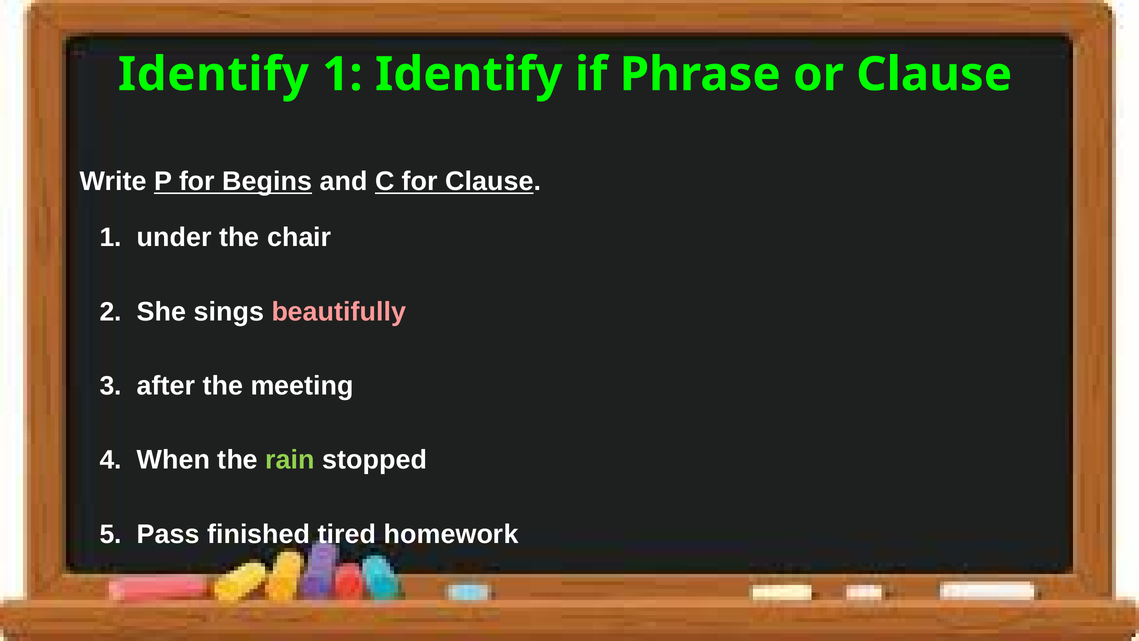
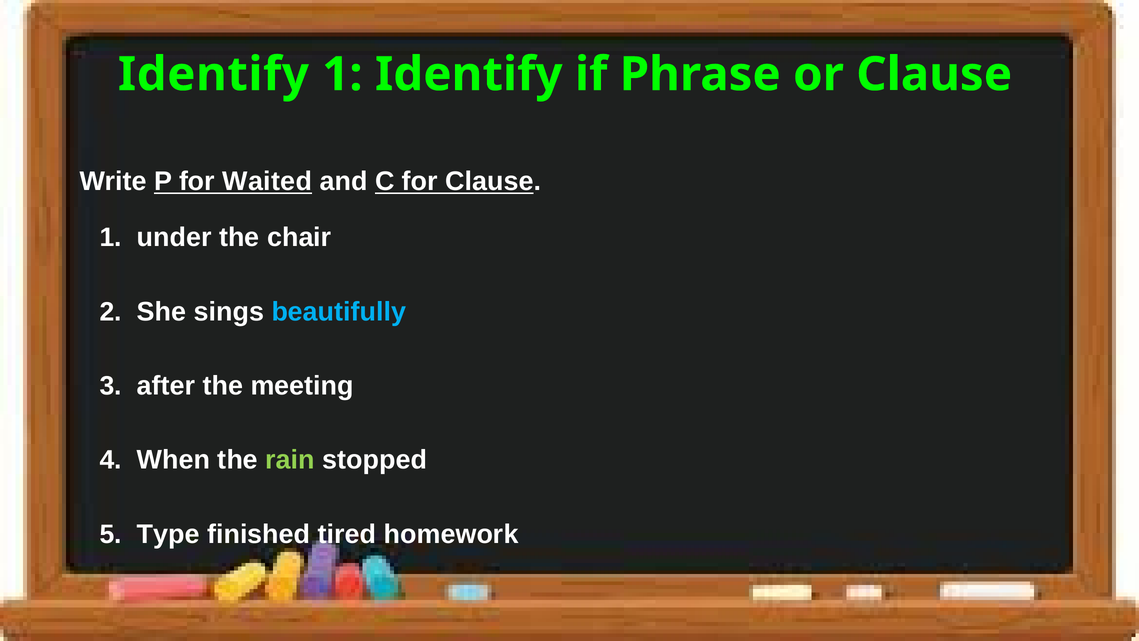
Begins: Begins -> Waited
beautifully colour: pink -> light blue
Pass: Pass -> Type
